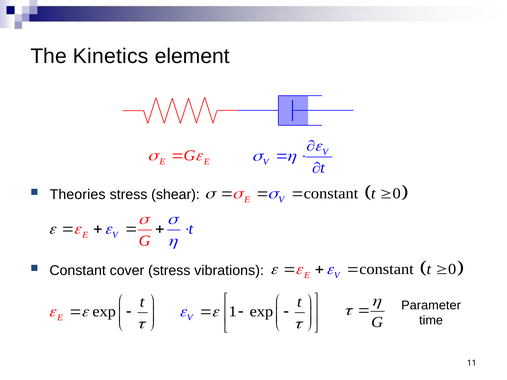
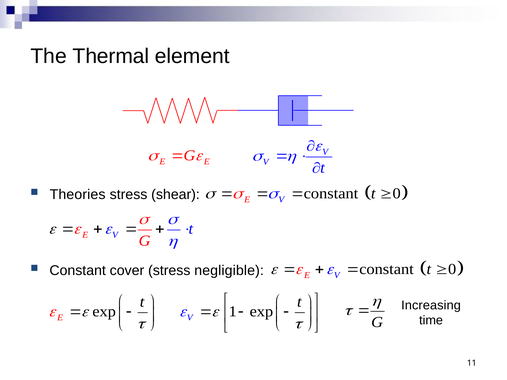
Kinetics: Kinetics -> Thermal
vibrations: vibrations -> negligible
Parameter: Parameter -> Increasing
